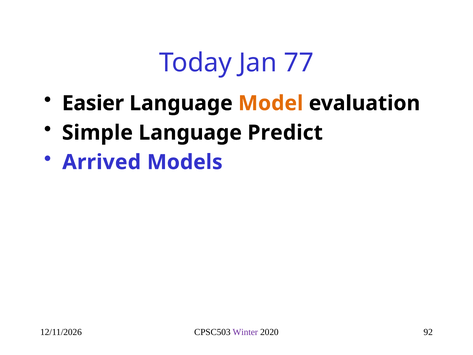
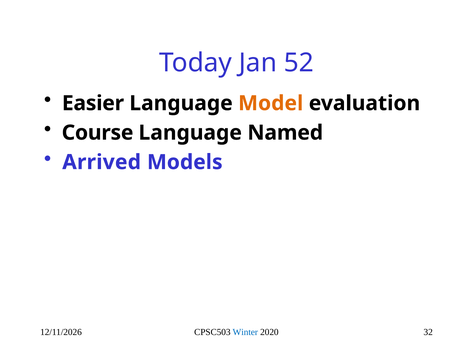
77: 77 -> 52
Simple: Simple -> Course
Predict: Predict -> Named
Winter colour: purple -> blue
92: 92 -> 32
